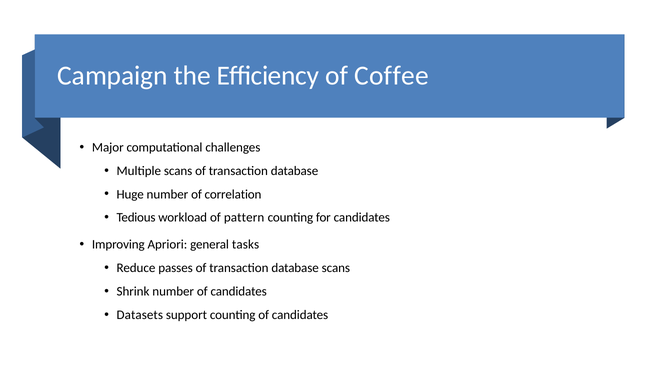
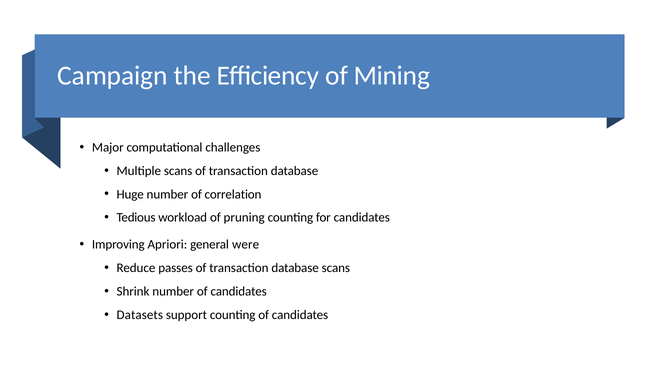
Coffee: Coffee -> Mining
pattern: pattern -> pruning
tasks: tasks -> were
